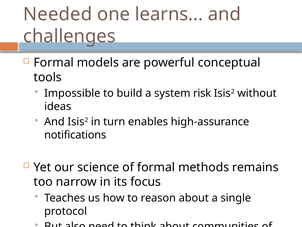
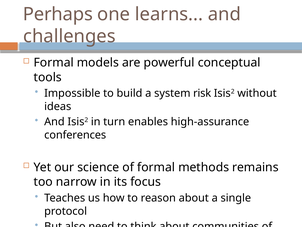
Needed: Needed -> Perhaps
notifications: notifications -> conferences
